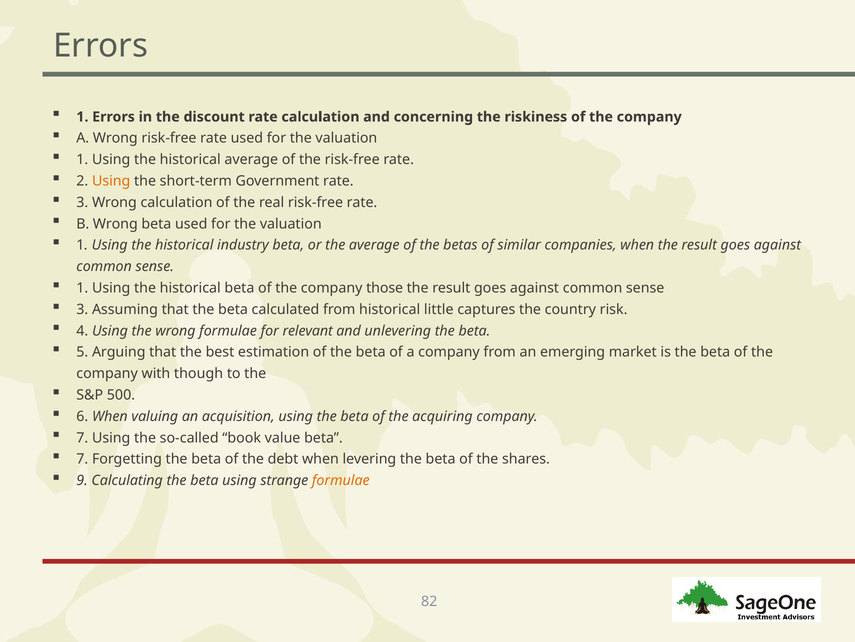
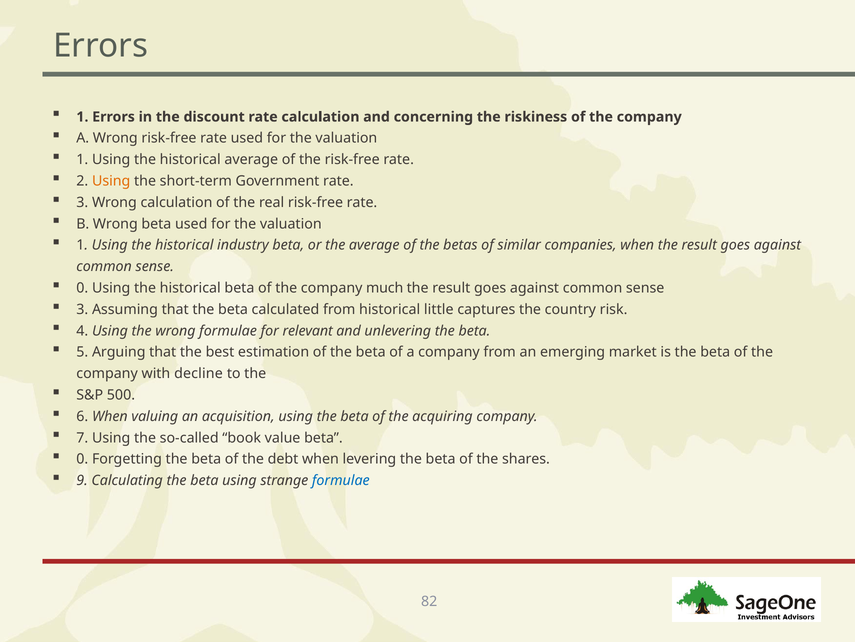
1 at (82, 288): 1 -> 0
those: those -> much
though: though -> decline
7 at (82, 459): 7 -> 0
formulae at (341, 480) colour: orange -> blue
